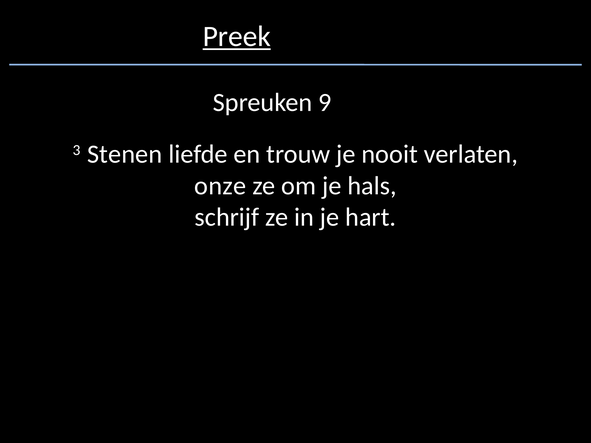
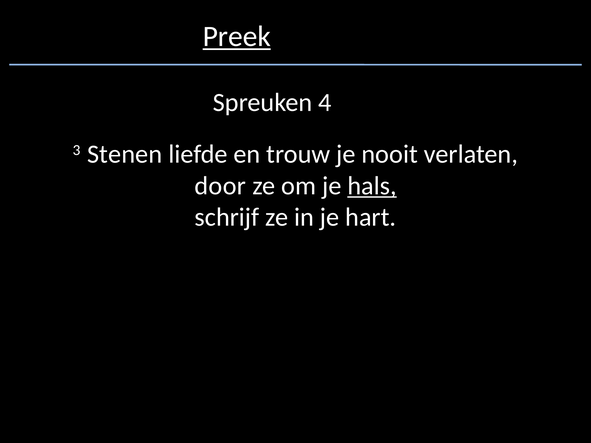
9: 9 -> 4
onze: onze -> door
hals underline: none -> present
